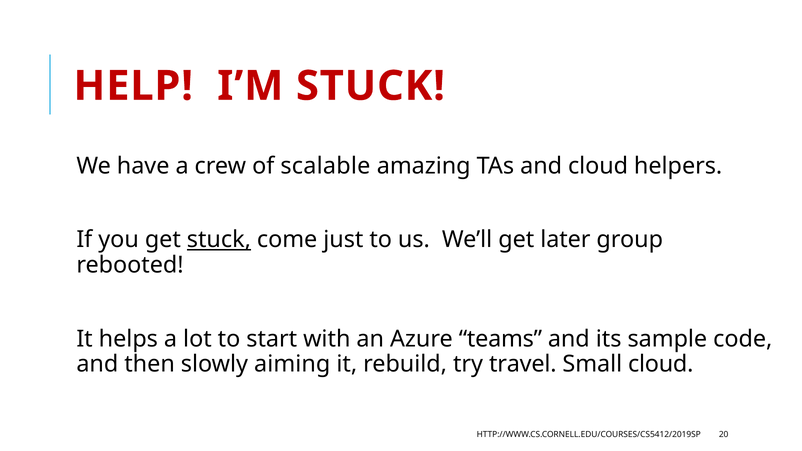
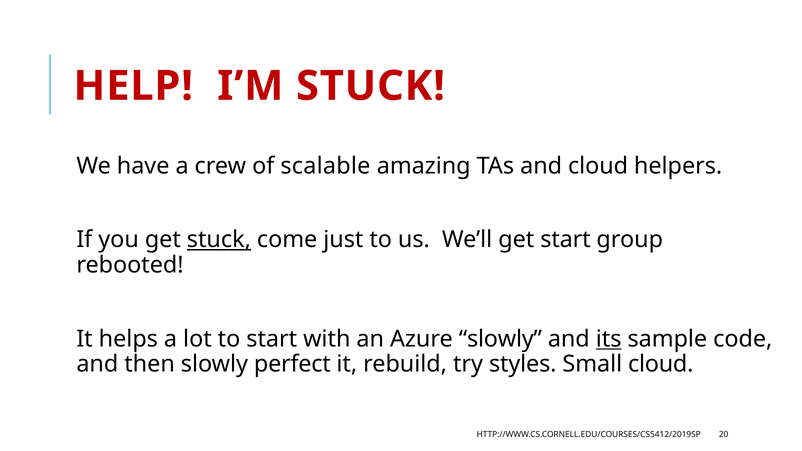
get later: later -> start
Azure teams: teams -> slowly
its underline: none -> present
aiming: aiming -> perfect
travel: travel -> styles
